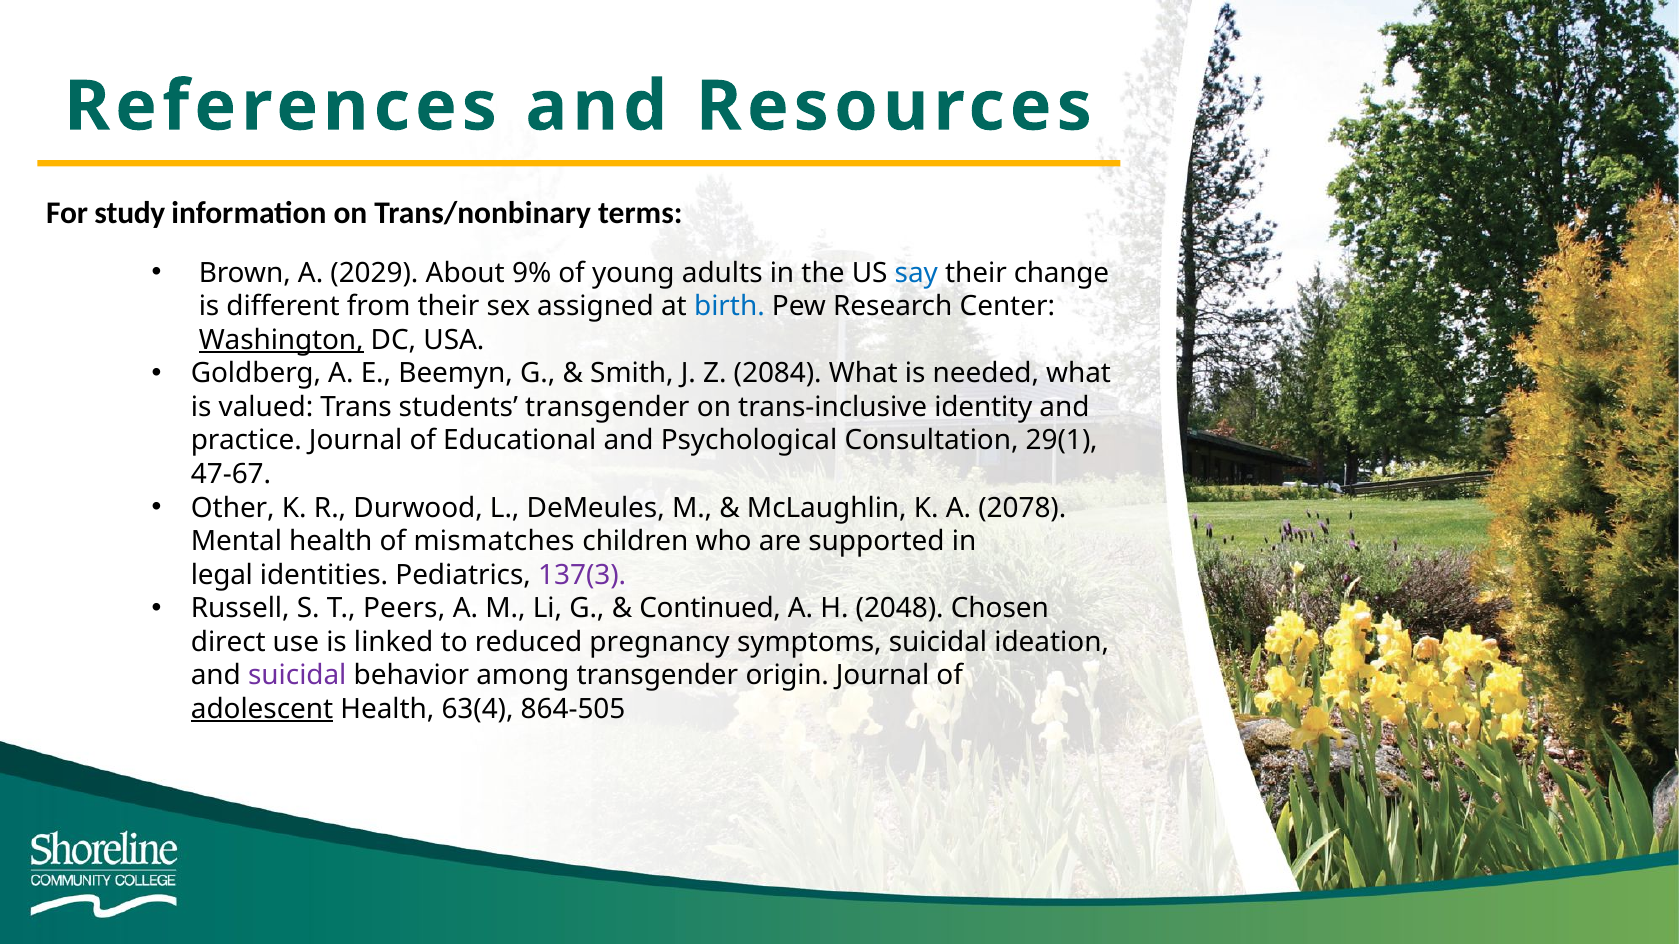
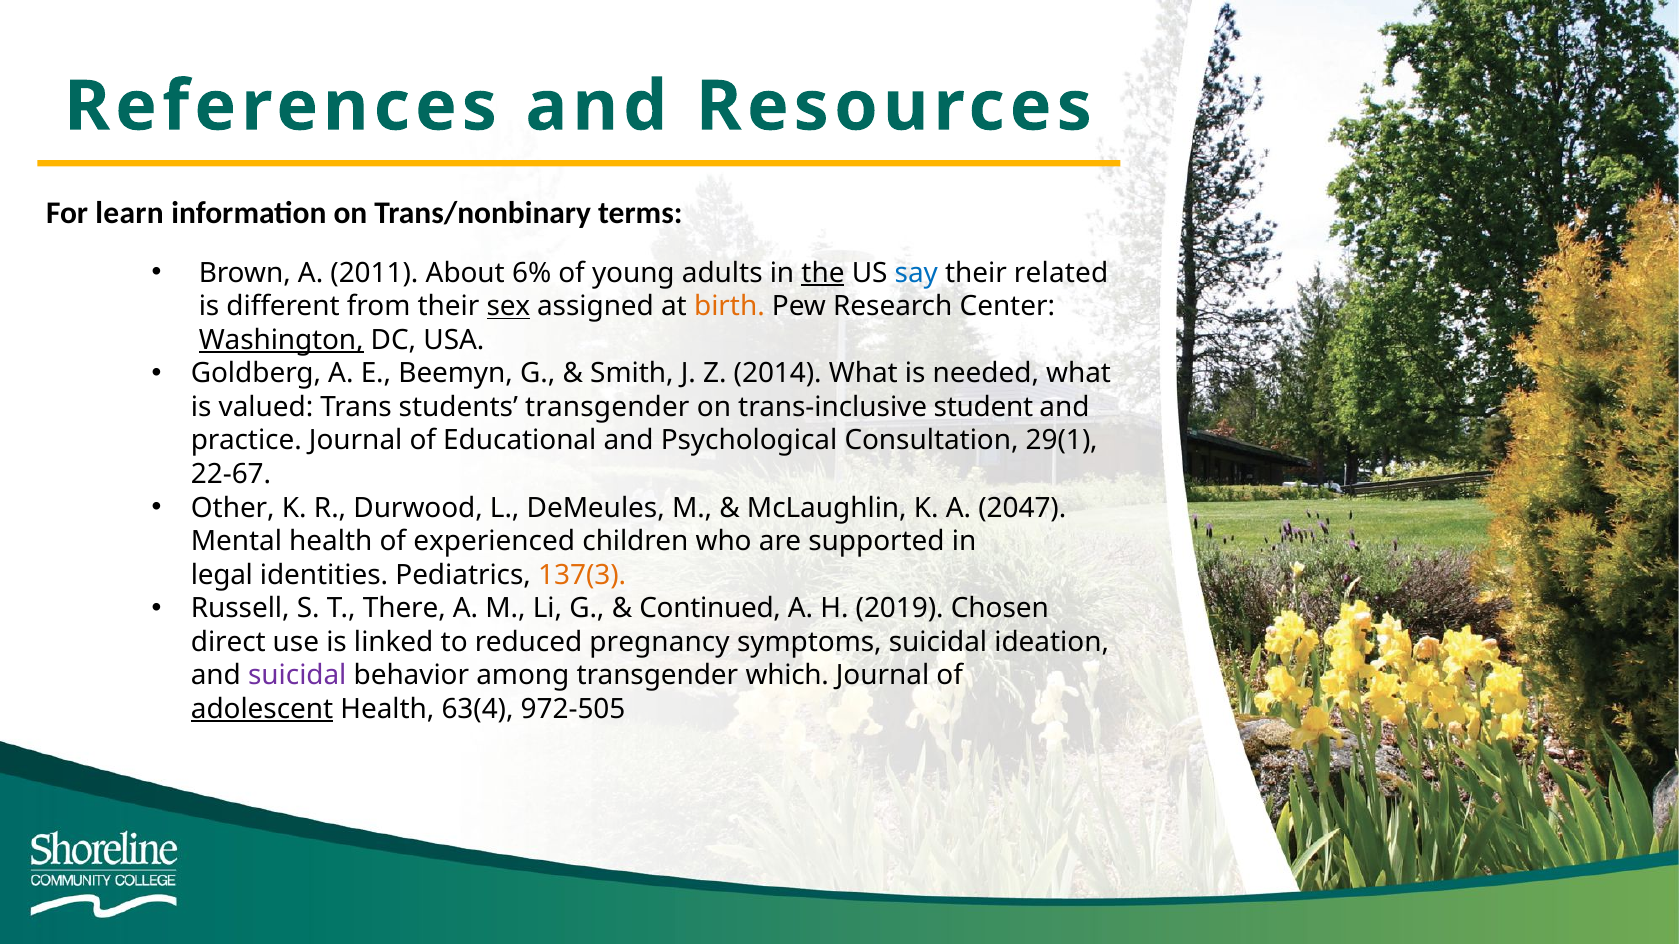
study: study -> learn
2029: 2029 -> 2011
9%: 9% -> 6%
the underline: none -> present
change: change -> related
sex underline: none -> present
birth colour: blue -> orange
2084: 2084 -> 2014
identity: identity -> student
47-67: 47-67 -> 22-67
2078: 2078 -> 2047
mismatches: mismatches -> experienced
137(3 colour: purple -> orange
Peers: Peers -> There
2048: 2048 -> 2019
origin: origin -> which
864-505: 864-505 -> 972-505
